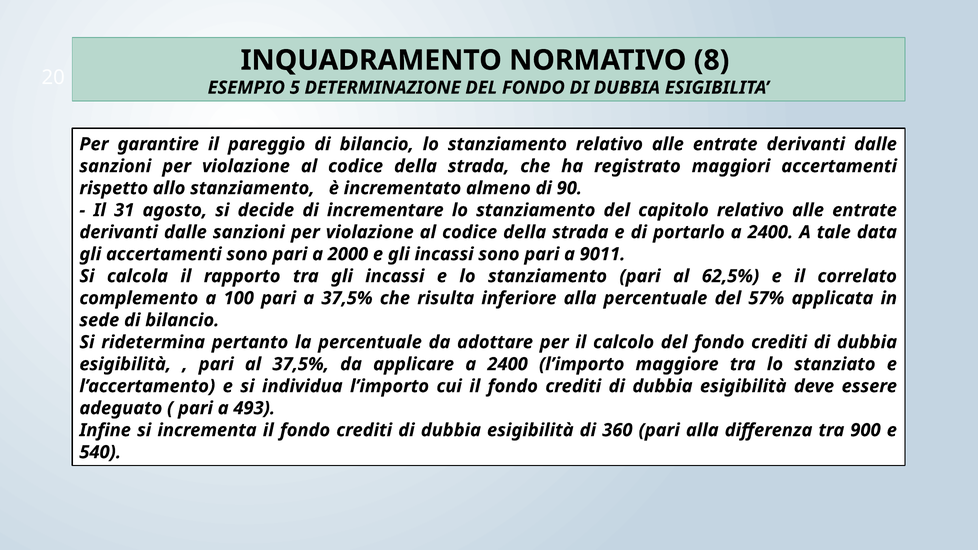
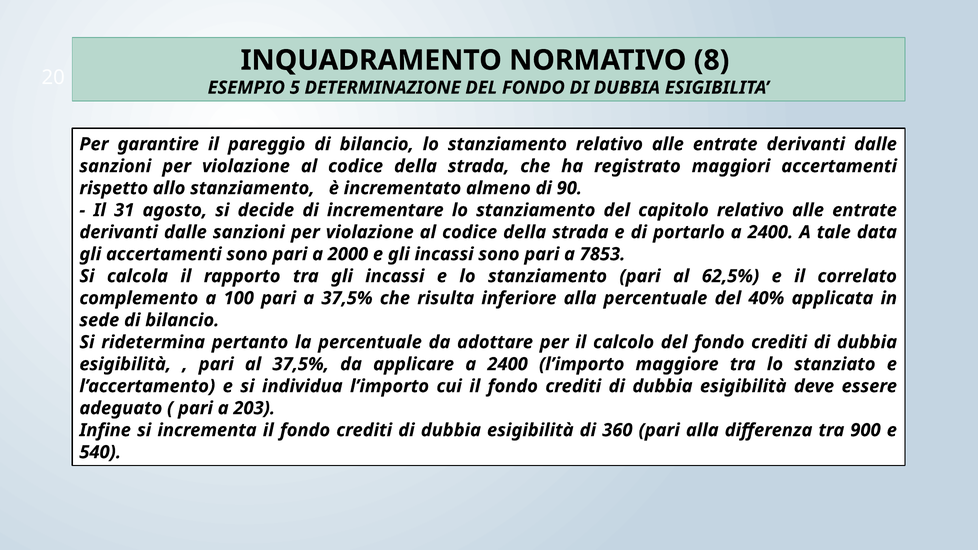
9011: 9011 -> 7853
57%: 57% -> 40%
493: 493 -> 203
